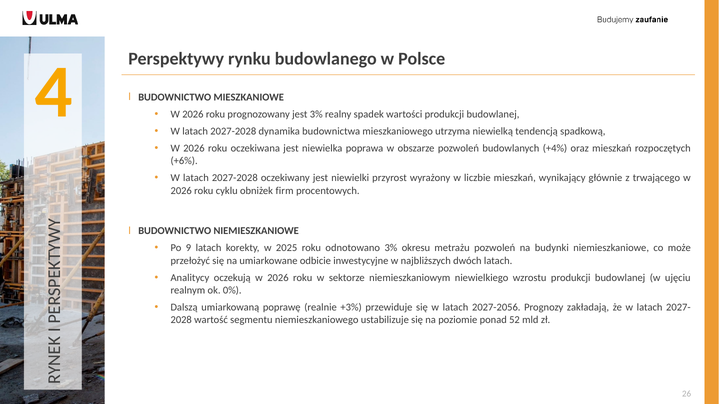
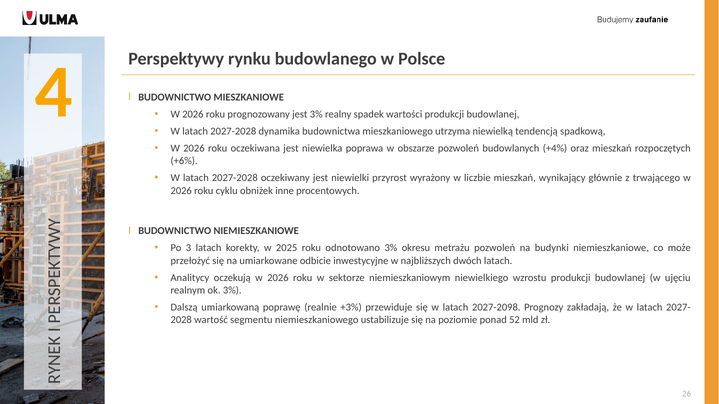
firm: firm -> inne
9: 9 -> 3
ok 0%: 0% -> 3%
2027-2056: 2027-2056 -> 2027-2098
